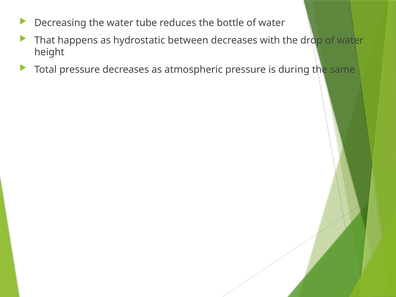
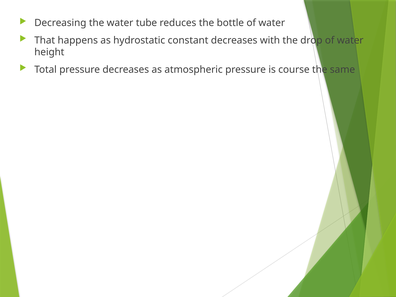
between: between -> constant
during: during -> course
